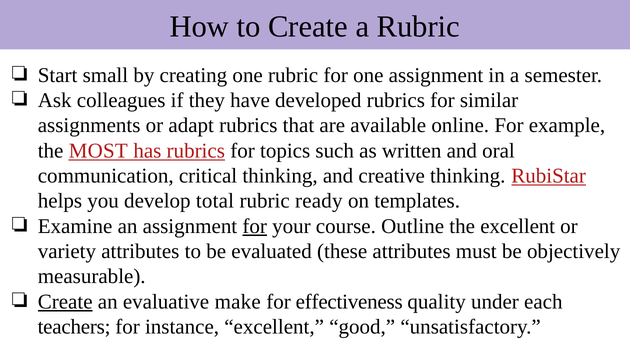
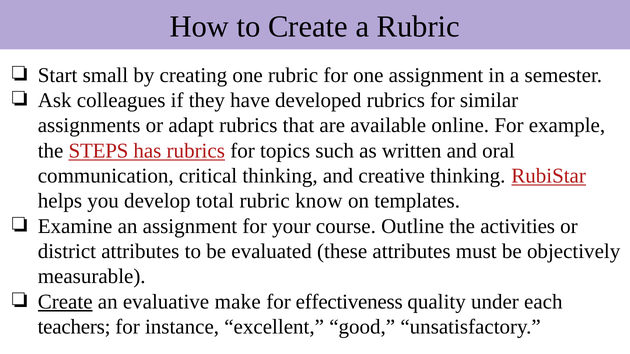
MOST: MOST -> STEPS
ready: ready -> know
for at (255, 226) underline: present -> none
the excellent: excellent -> activities
variety: variety -> district
